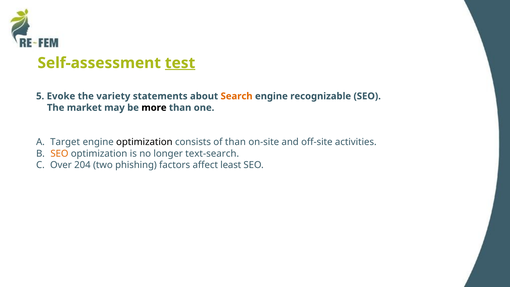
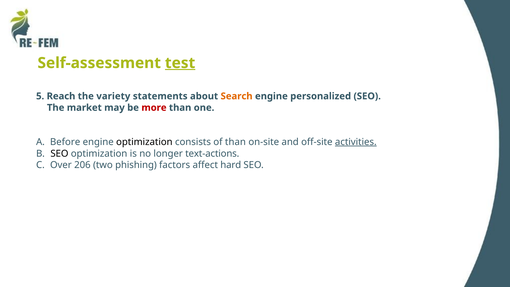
Evoke: Evoke -> Reach
recognizable: recognizable -> personalized
more colour: black -> red
Target: Target -> Before
activities underline: none -> present
SEO at (59, 153) colour: orange -> black
text-search: text-search -> text-actions
204: 204 -> 206
least: least -> hard
